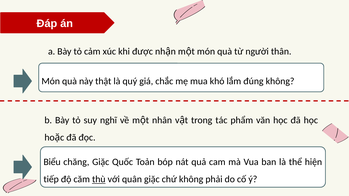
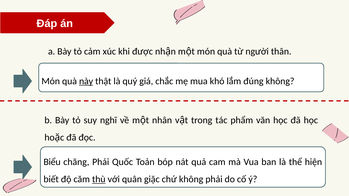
này underline: none -> present
chăng Giặc: Giặc -> Phái
tiếp: tiếp -> biết
